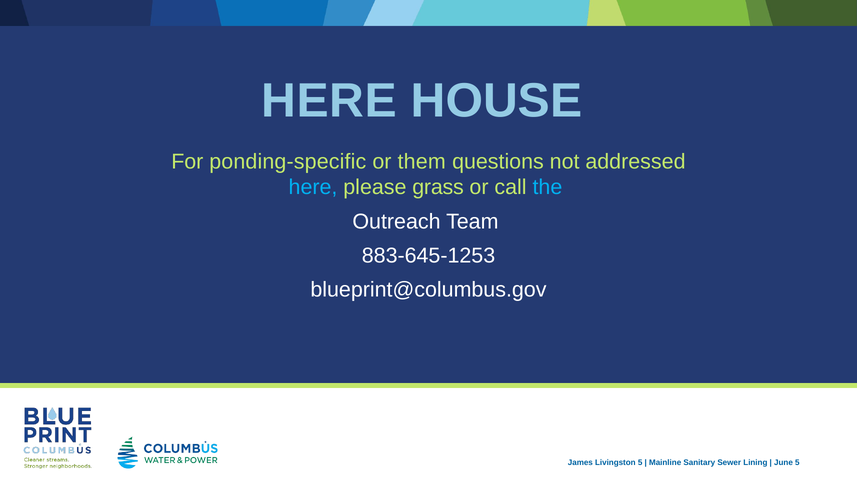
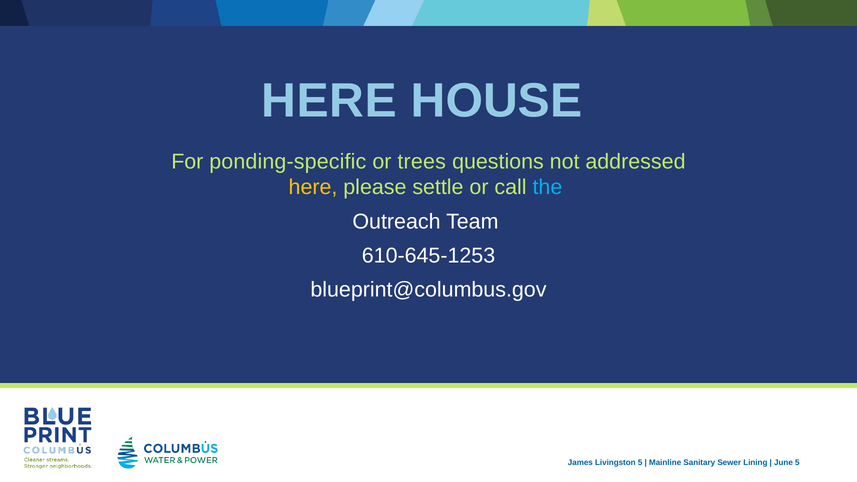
them: them -> trees
here at (313, 187) colour: light blue -> yellow
grass: grass -> settle
883-645-1253: 883-645-1253 -> 610-645-1253
